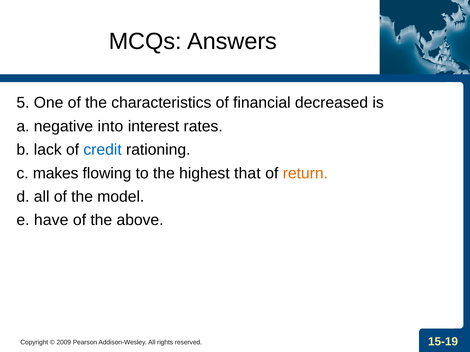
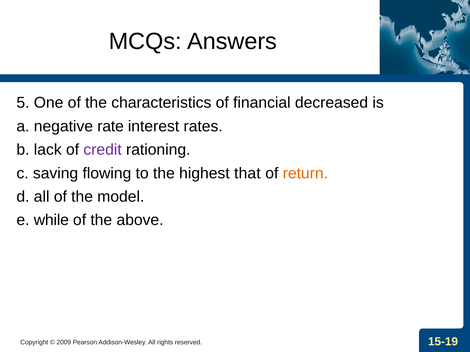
into: into -> rate
credit colour: blue -> purple
makes: makes -> saving
have: have -> while
